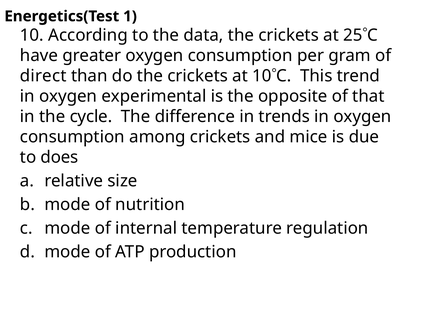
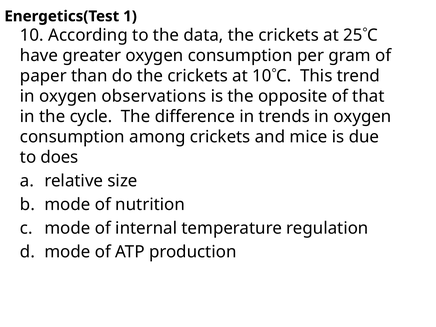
direct: direct -> paper
experimental: experimental -> observations
